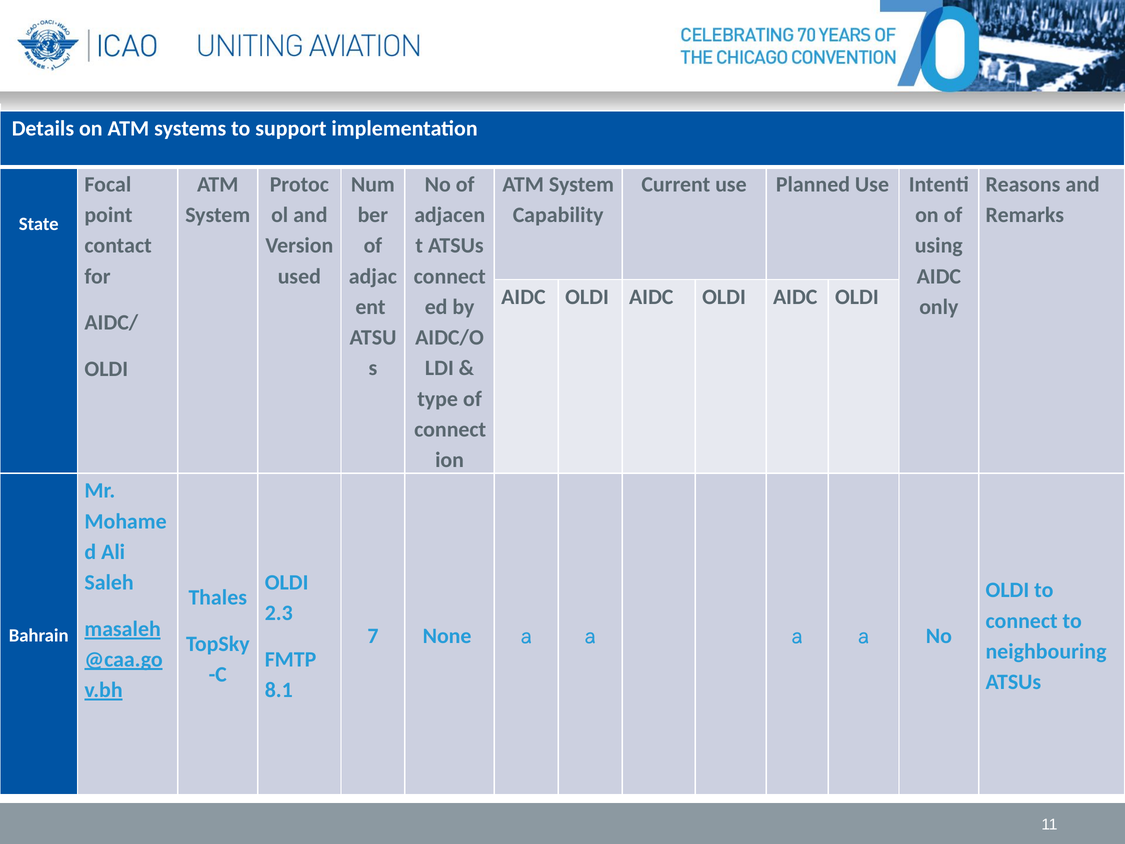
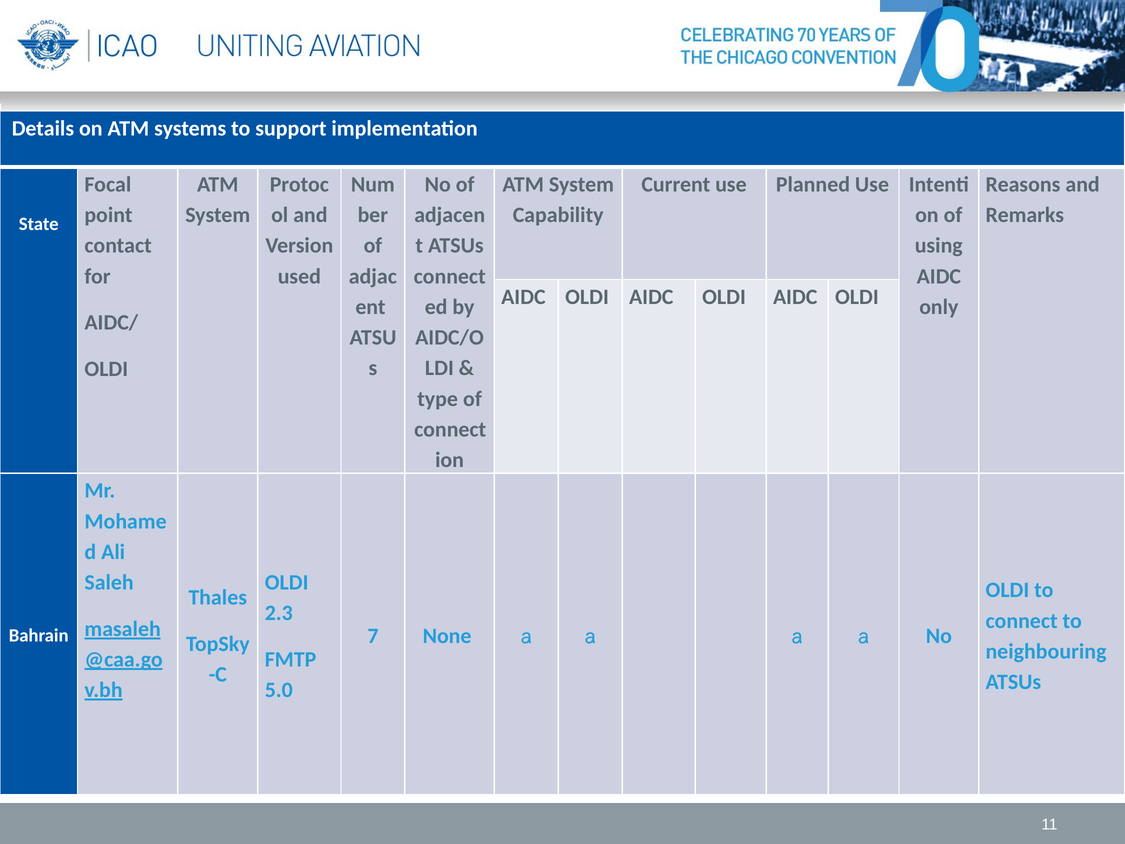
8.1: 8.1 -> 5.0
